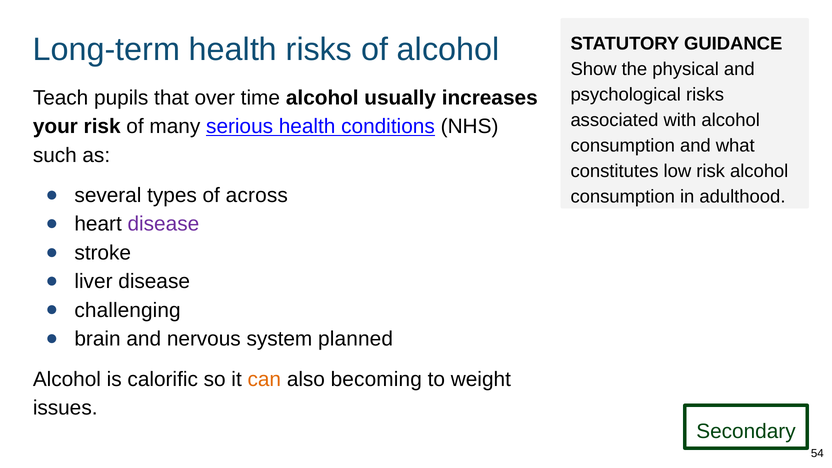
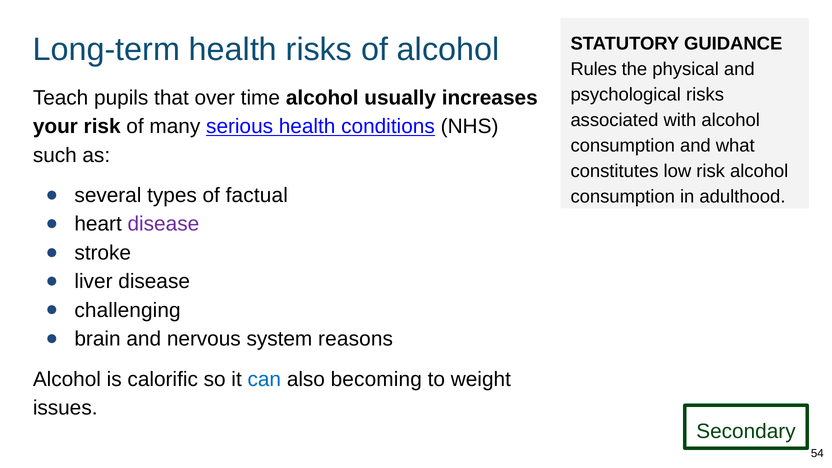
Show: Show -> Rules
across: across -> factual
planned: planned -> reasons
can colour: orange -> blue
